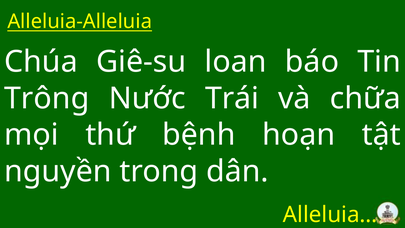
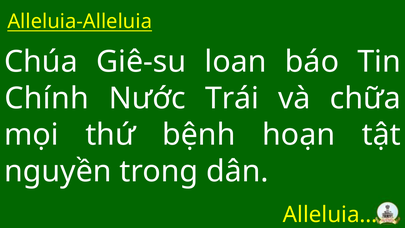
Trông: Trông -> Chính
